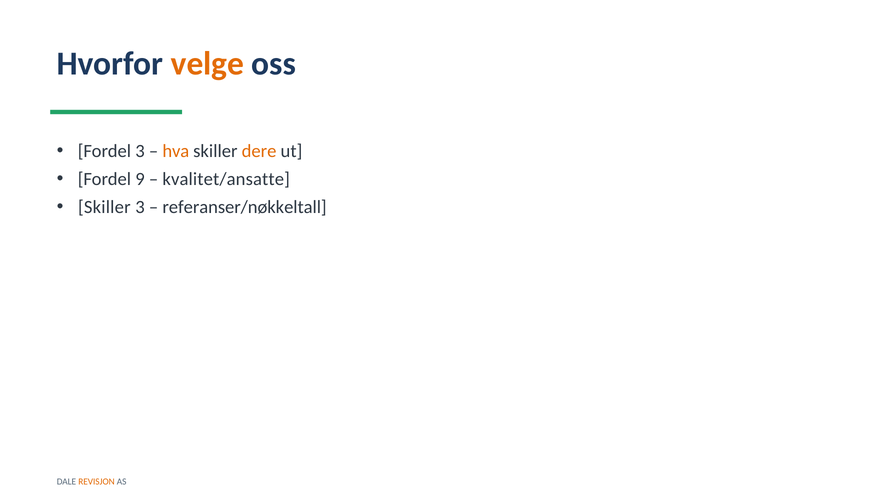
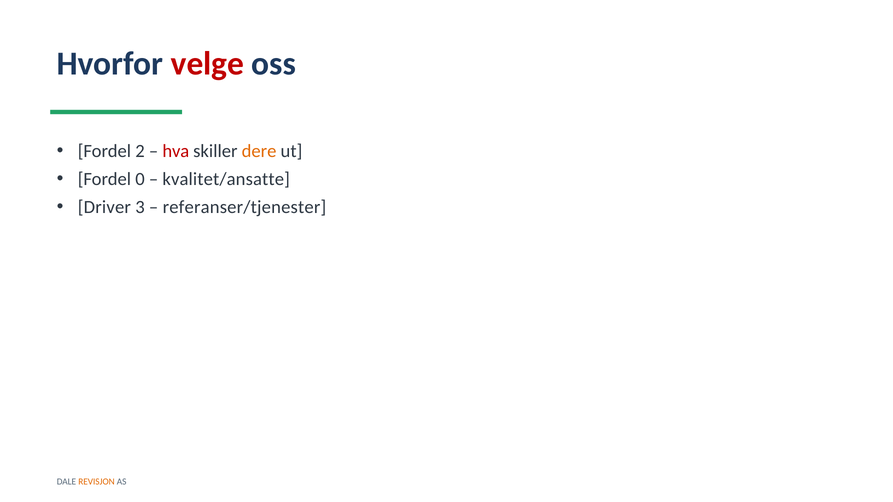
velge colour: orange -> red
Fordel 3: 3 -> 2
hva colour: orange -> red
9: 9 -> 0
Skiller at (104, 207): Skiller -> Driver
referanser/nøkkeltall: referanser/nøkkeltall -> referanser/tjenester
